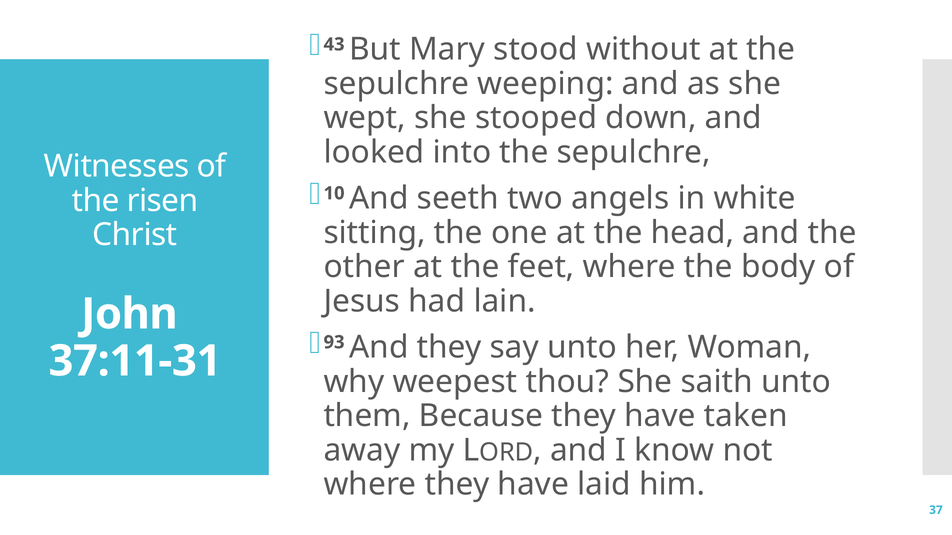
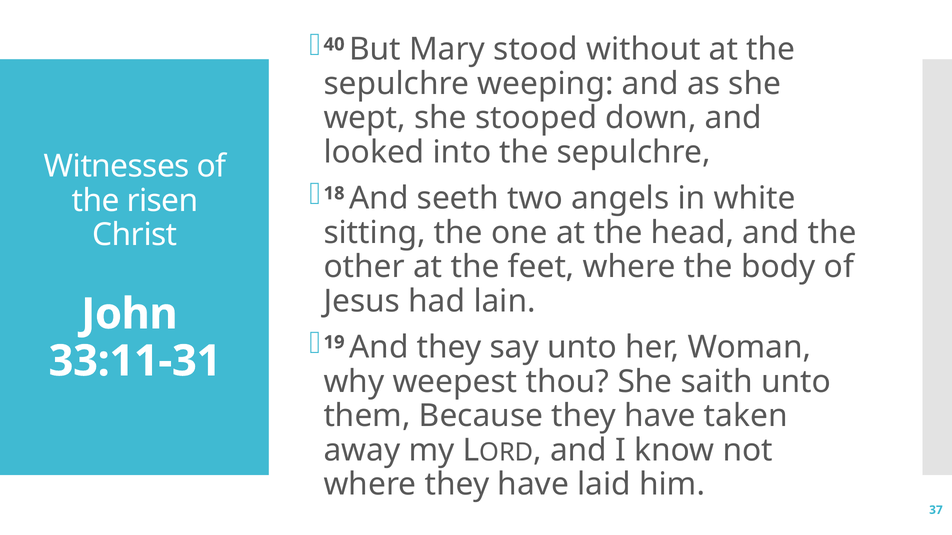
43: 43 -> 40
10: 10 -> 18
93: 93 -> 19
37:11-31: 37:11-31 -> 33:11-31
